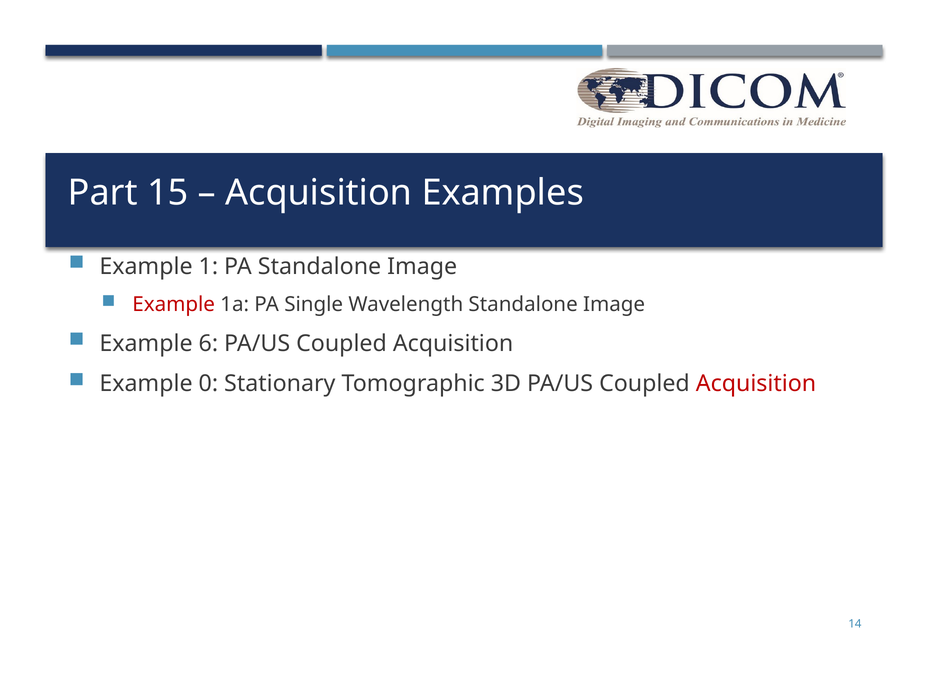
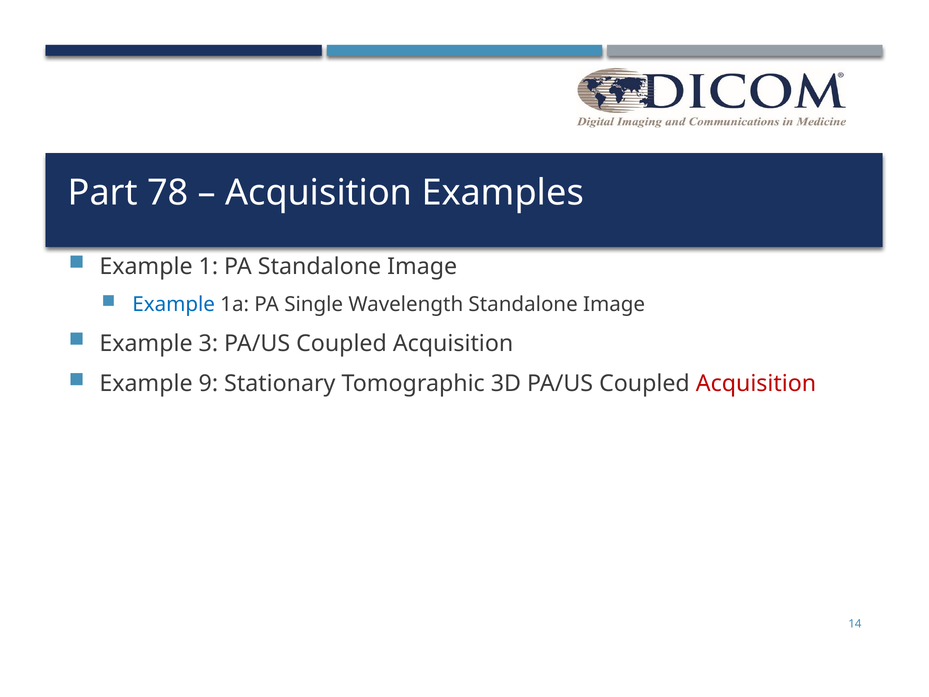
15: 15 -> 78
Example at (174, 304) colour: red -> blue
6: 6 -> 3
0: 0 -> 9
